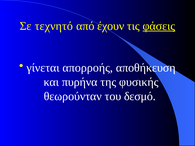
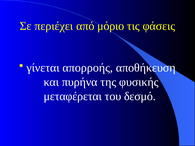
τεχνητό: τεχνητό -> περιέχει
έχουν: έχουν -> μόριο
φάσεις underline: present -> none
θεωρούνταν: θεωρούνταν -> μεταφέρεται
